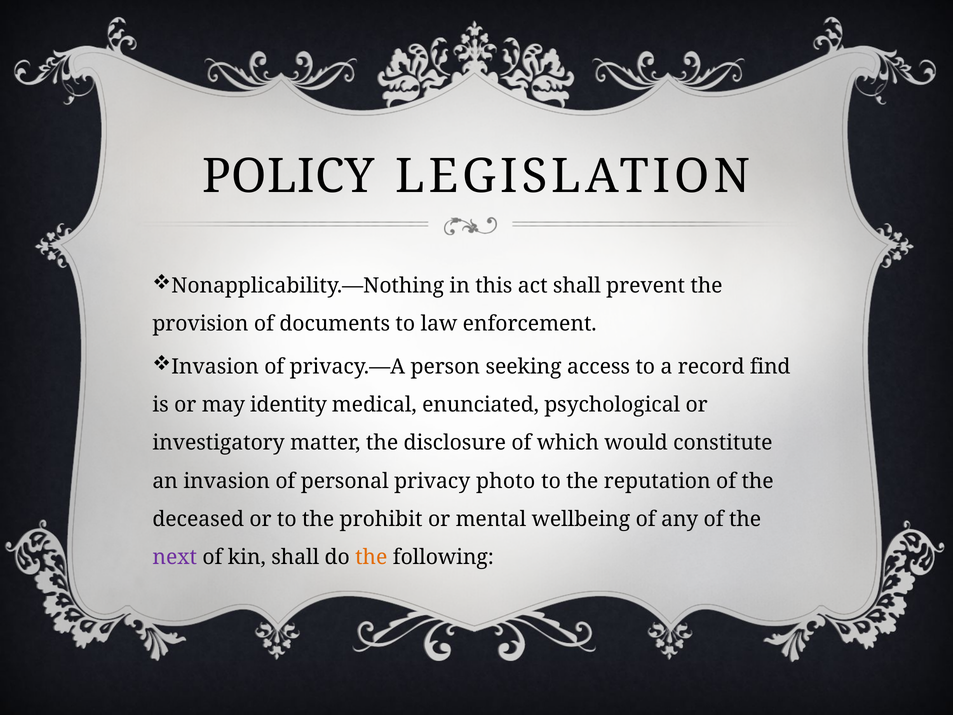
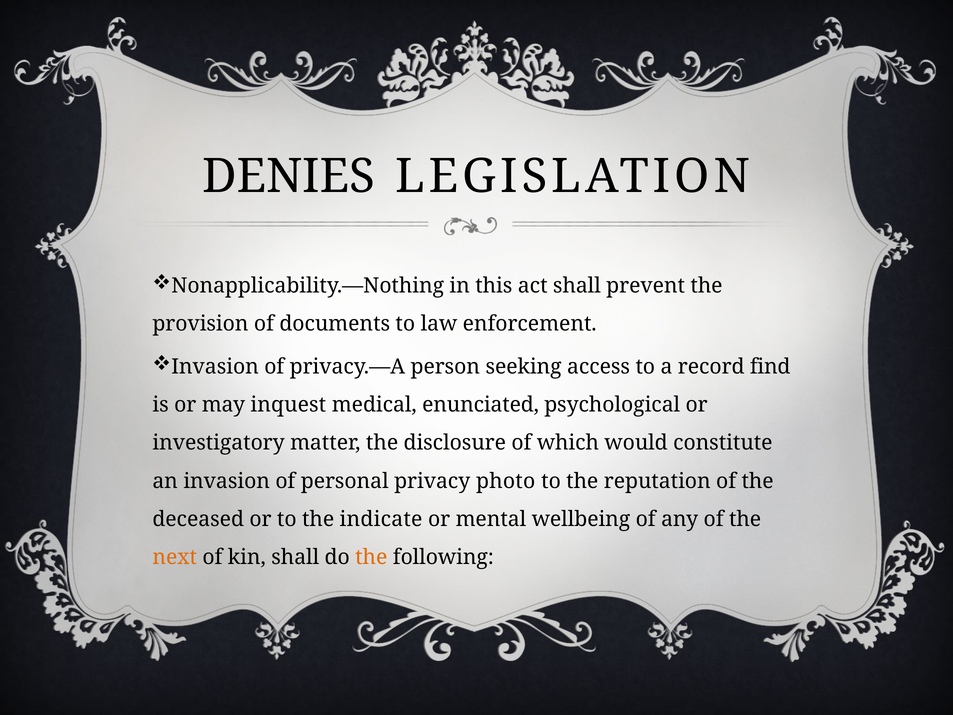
POLICY: POLICY -> DENIES
identity: identity -> inquest
prohibit: prohibit -> indicate
next colour: purple -> orange
